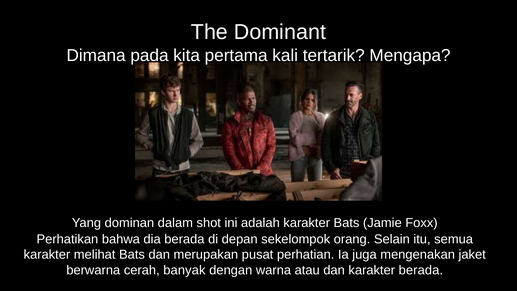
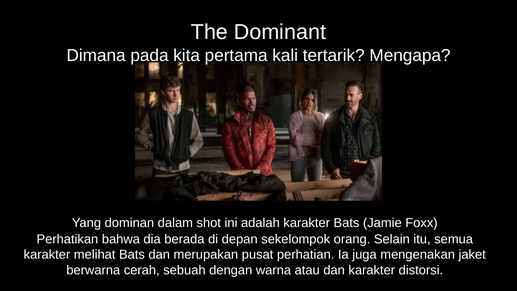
banyak: banyak -> sebuah
karakter berada: berada -> distorsi
